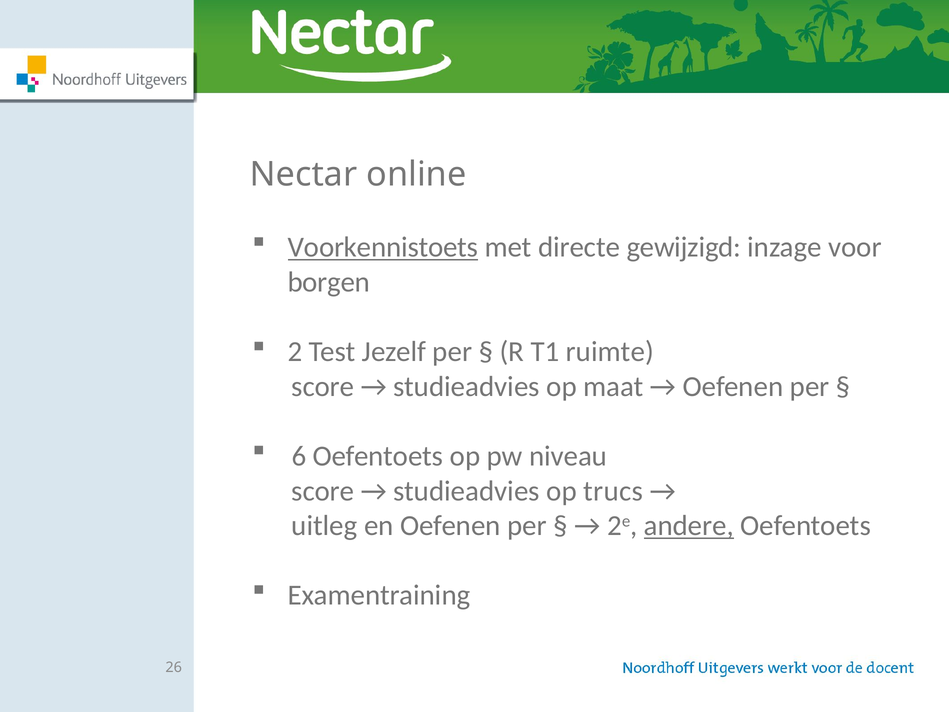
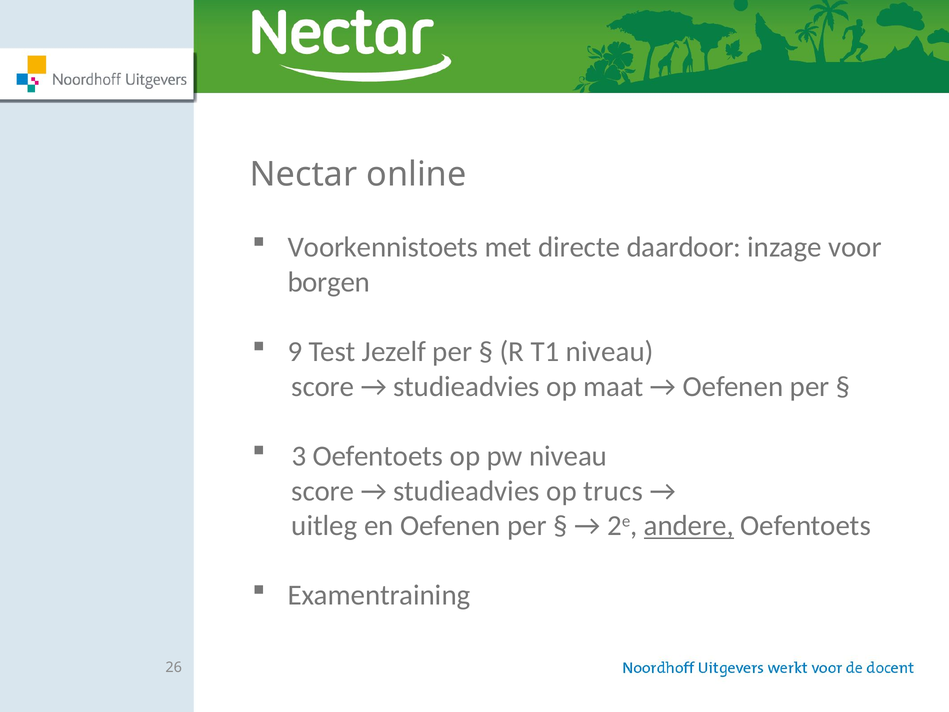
Voorkennistoets underline: present -> none
gewijzigd: gewijzigd -> daardoor
2: 2 -> 9
T1 ruimte: ruimte -> niveau
6: 6 -> 3
